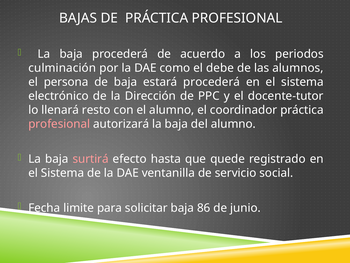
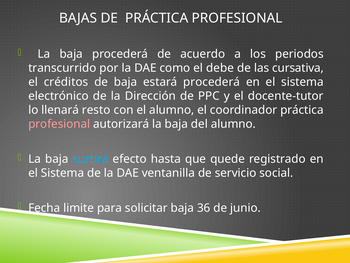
culminación: culminación -> transcurrido
alumnos: alumnos -> cursativa
persona: persona -> créditos
surtirá colour: pink -> light blue
86: 86 -> 36
